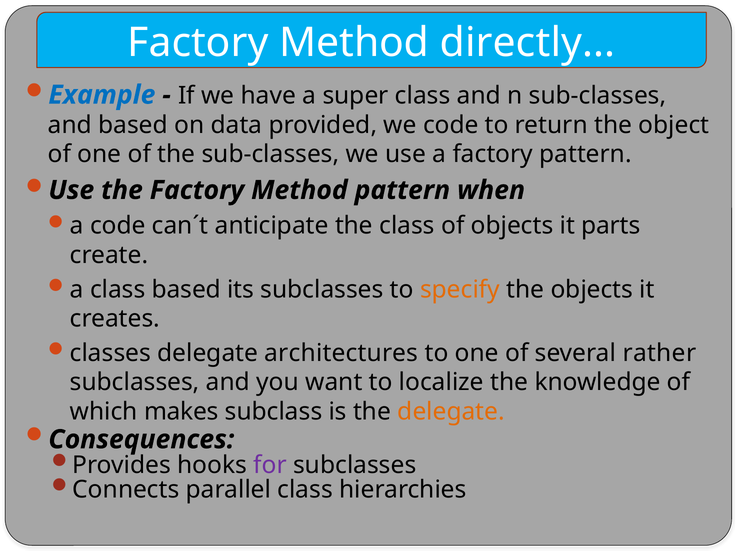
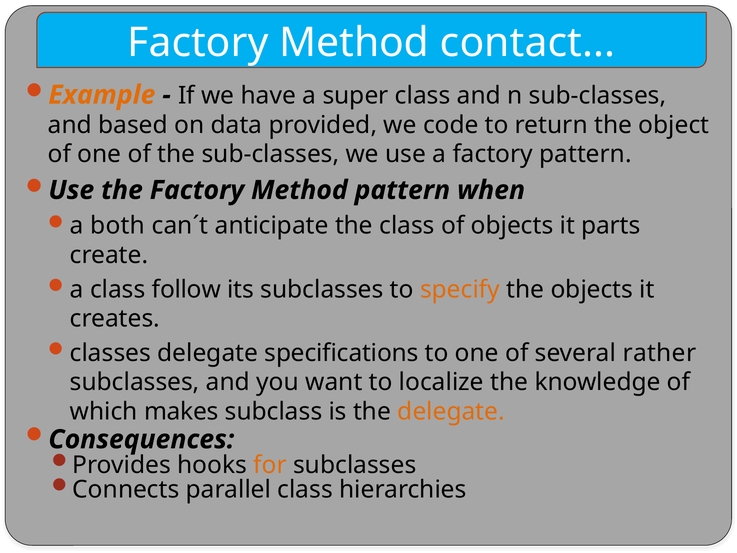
directly: directly -> contact
Example colour: blue -> orange
a code: code -> both
class based: based -> follow
architectures: architectures -> specifications
for colour: purple -> orange
